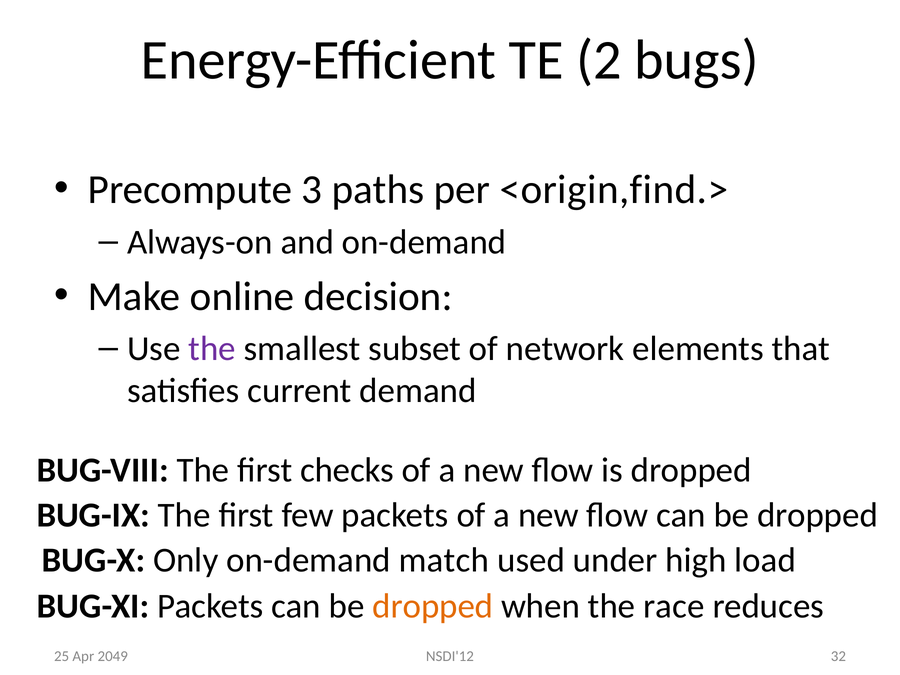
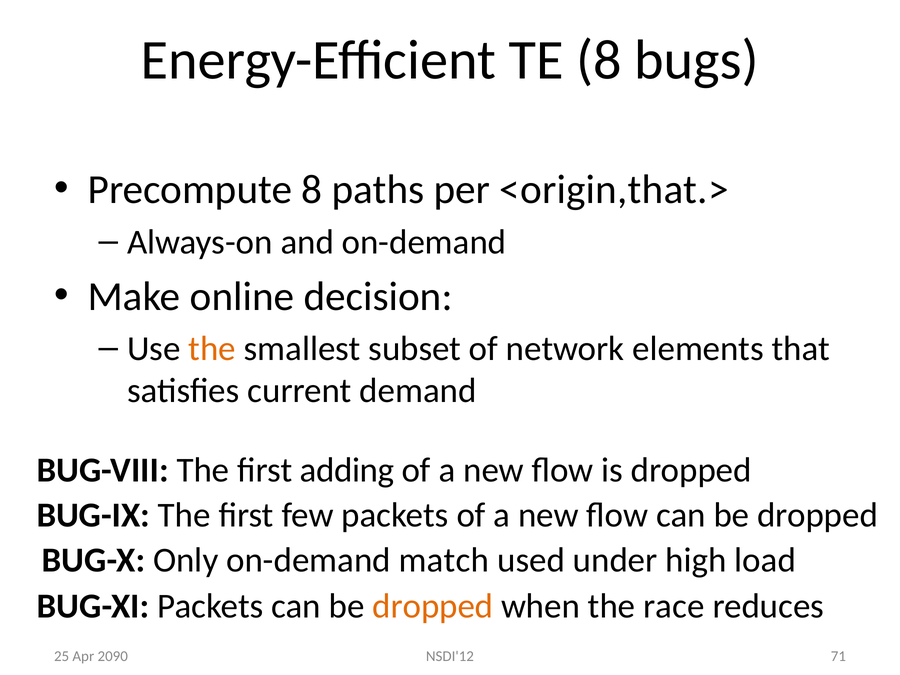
TE 2: 2 -> 8
Precompute 3: 3 -> 8
<origin,find.>: <origin,find.> -> <origin,that.>
the at (212, 349) colour: purple -> orange
checks: checks -> adding
32: 32 -> 71
2049: 2049 -> 2090
